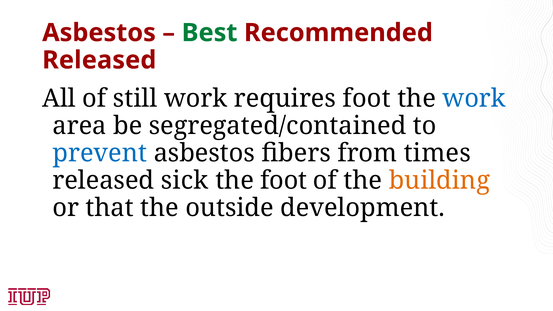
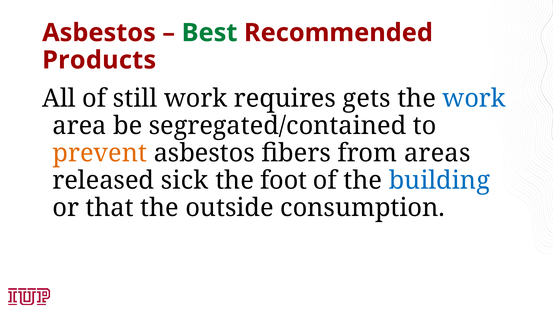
Released at (99, 60): Released -> Products
requires foot: foot -> gets
prevent colour: blue -> orange
times: times -> areas
building colour: orange -> blue
development: development -> consumption
